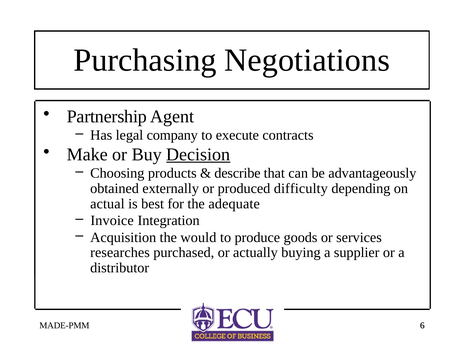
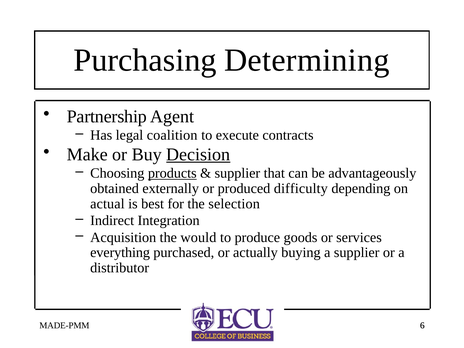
Negotiations: Negotiations -> Determining
company: company -> coalition
products underline: none -> present
describe at (237, 173): describe -> supplier
adequate: adequate -> selection
Invoice: Invoice -> Indirect
researches: researches -> everything
